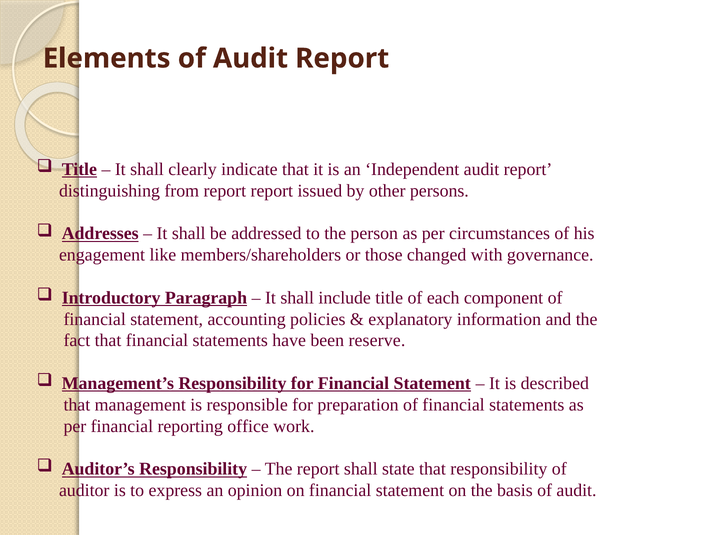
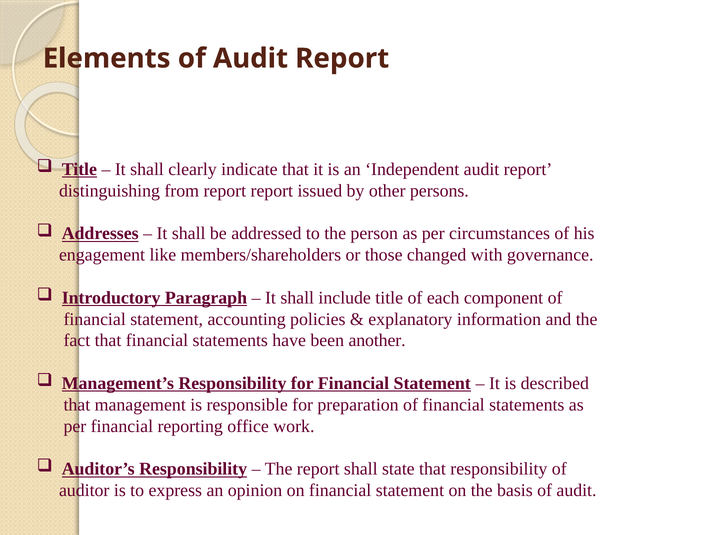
reserve: reserve -> another
